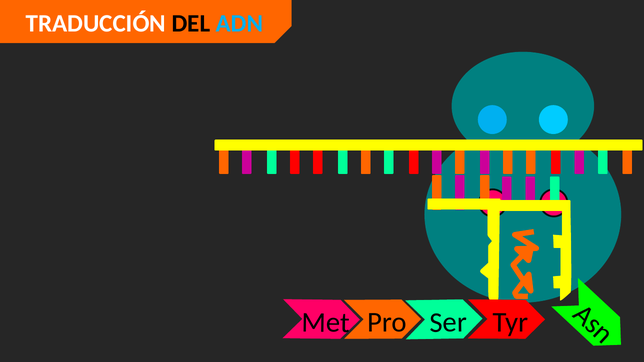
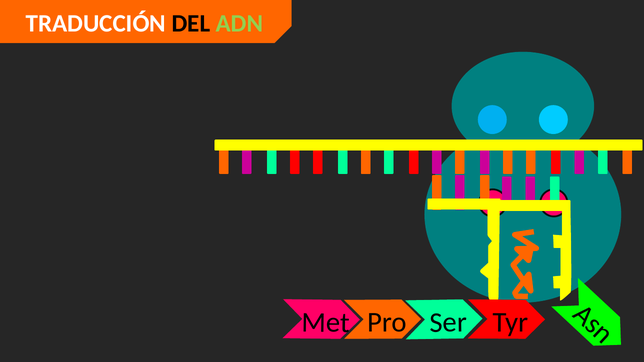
ADN colour: light blue -> light green
